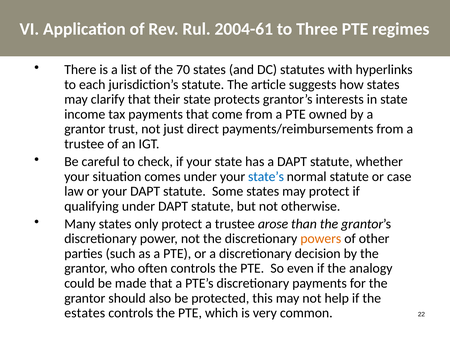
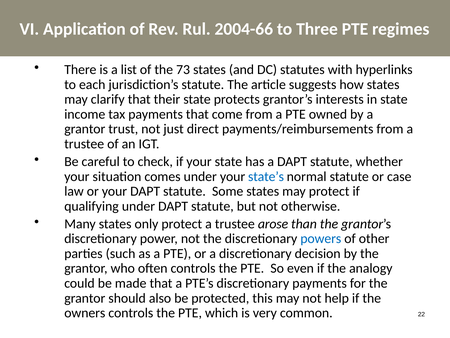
2004-61: 2004-61 -> 2004-66
70: 70 -> 73
powers colour: orange -> blue
estates: estates -> owners
